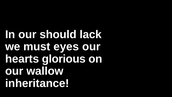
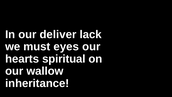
should: should -> deliver
glorious: glorious -> spiritual
